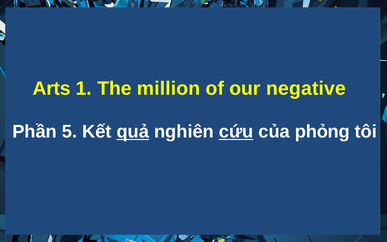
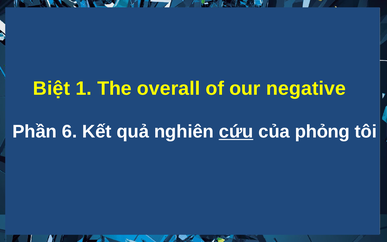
Arts: Arts -> Biệt
million: million -> overall
5: 5 -> 6
quả underline: present -> none
